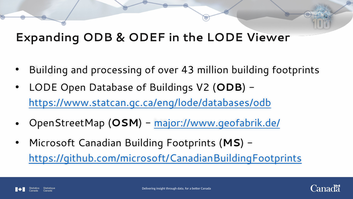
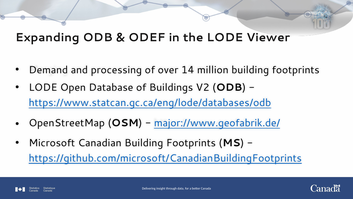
Building at (48, 70): Building -> Demand
43: 43 -> 14
